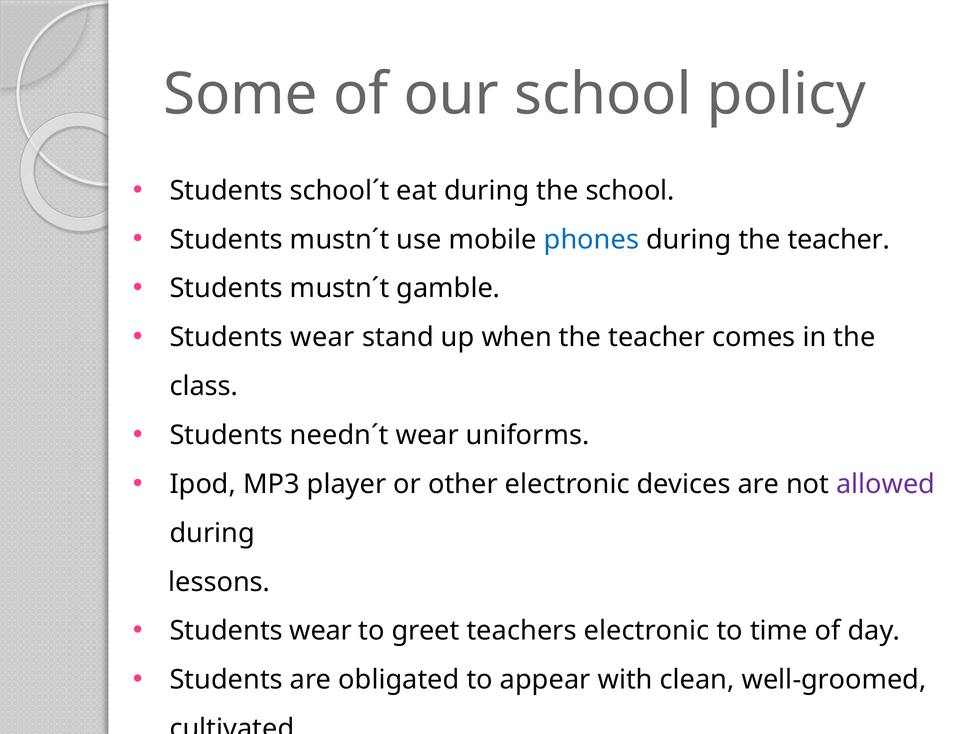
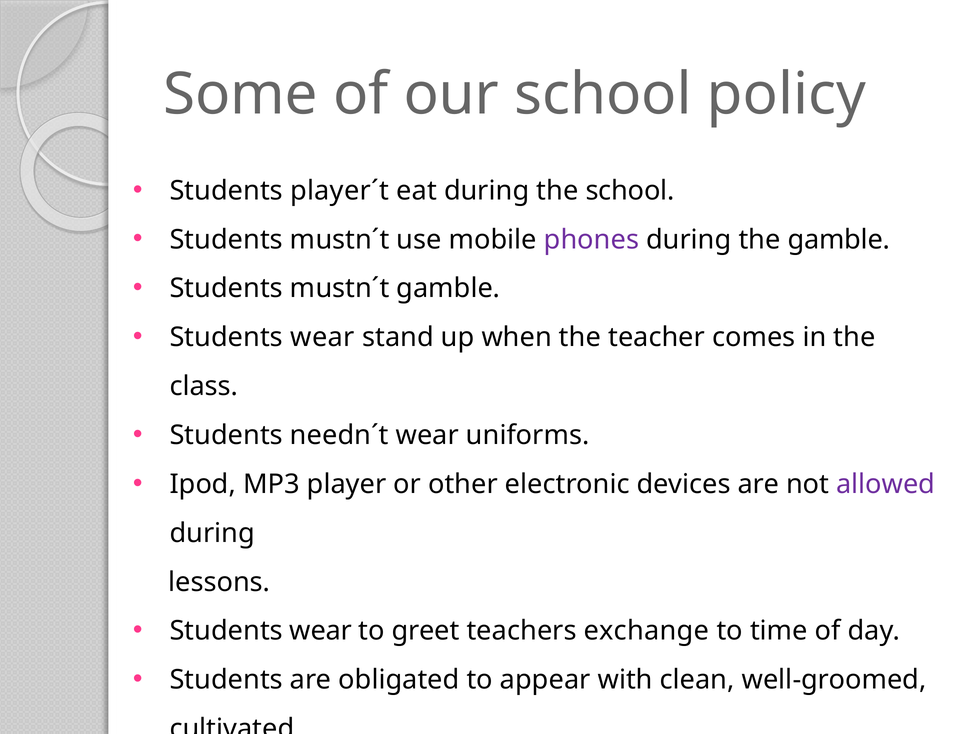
school´t: school´t -> player´t
phones colour: blue -> purple
during the teacher: teacher -> gamble
teachers electronic: electronic -> exchange
